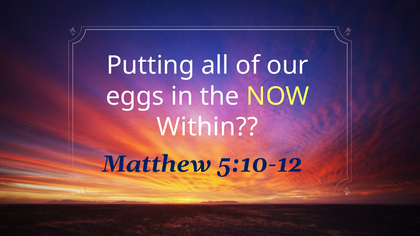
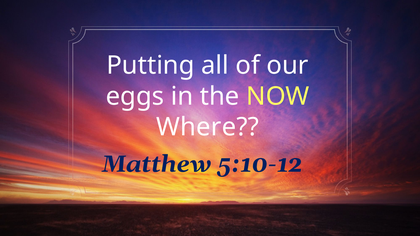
Within: Within -> Where
